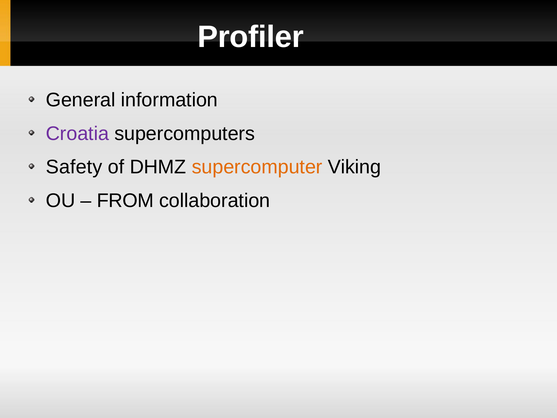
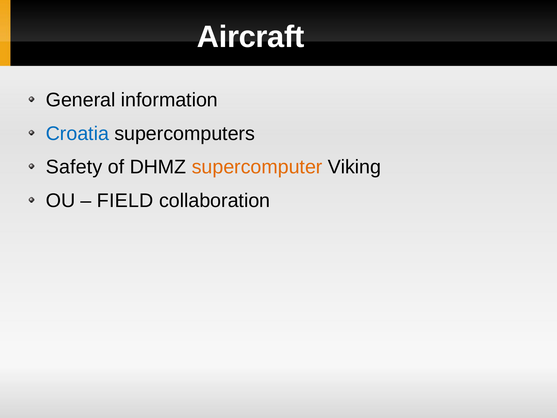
Profiler: Profiler -> Aircraft
Croatia colour: purple -> blue
FROM: FROM -> FIELD
